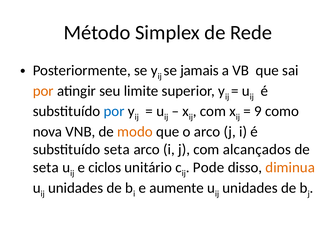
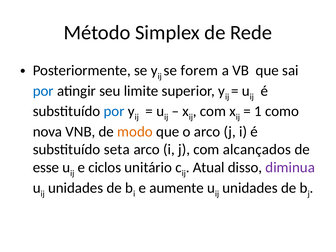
jamais: jamais -> forem
por at (43, 91) colour: orange -> blue
9: 9 -> 1
seta at (46, 167): seta -> esse
Pode: Pode -> Atual
diminua colour: orange -> purple
